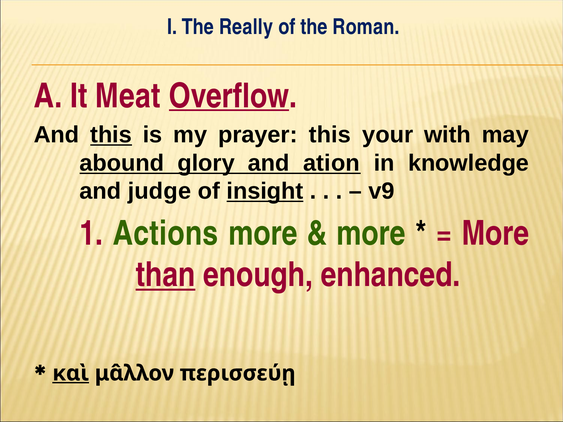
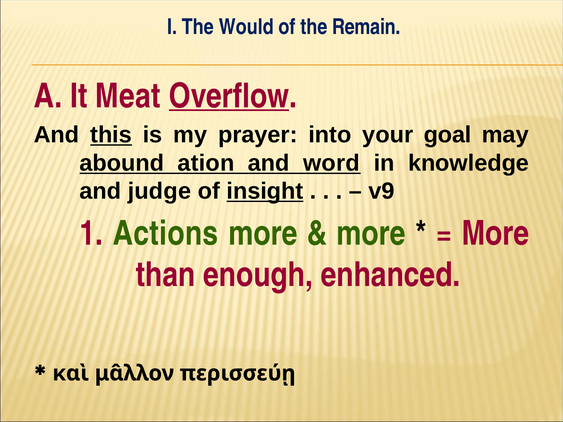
Really: Really -> Would
Roman: Roman -> Remain
prayer this: this -> into
with: with -> goal
glory: glory -> ation
ation: ation -> word
than underline: present -> none
καὶ underline: present -> none
